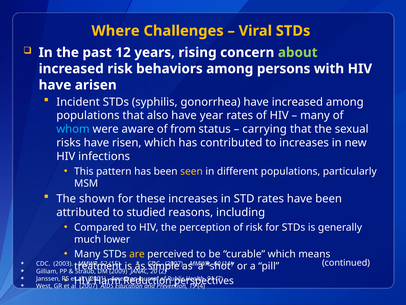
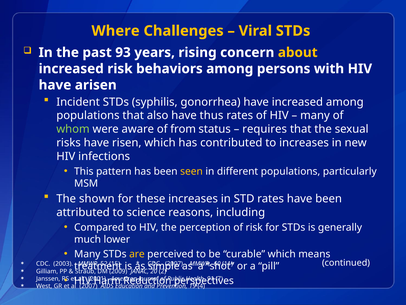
12: 12 -> 93
about colour: light green -> yellow
year: year -> thus
whom colour: light blue -> light green
carrying: carrying -> requires
studied: studied -> science
